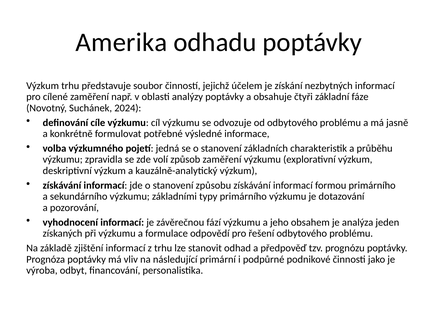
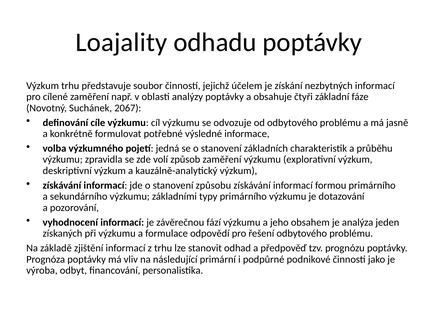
Amerika: Amerika -> Loajality
2024: 2024 -> 2067
